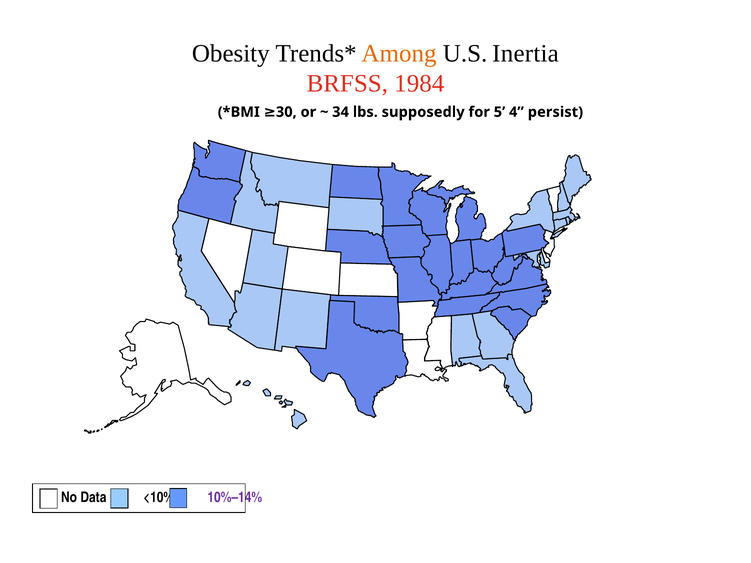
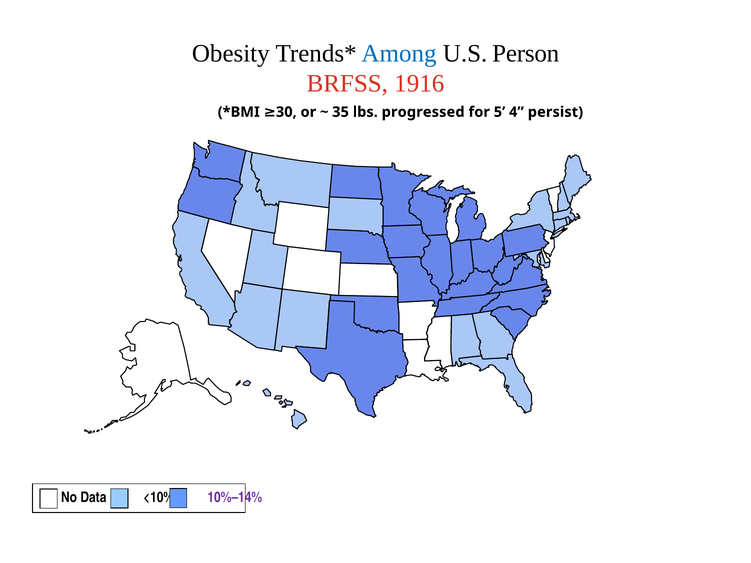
Among colour: orange -> blue
Inertia: Inertia -> Person
1984: 1984 -> 1916
34: 34 -> 35
supposedly: supposedly -> progressed
